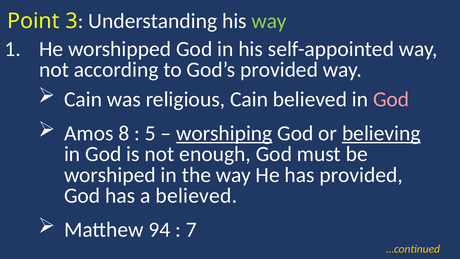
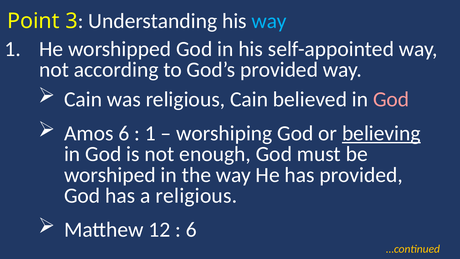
way at (269, 21) colour: light green -> light blue
Amos 8: 8 -> 6
5 at (150, 133): 5 -> 1
worshiping underline: present -> none
a believed: believed -> religious
94: 94 -> 12
7 at (191, 229): 7 -> 6
